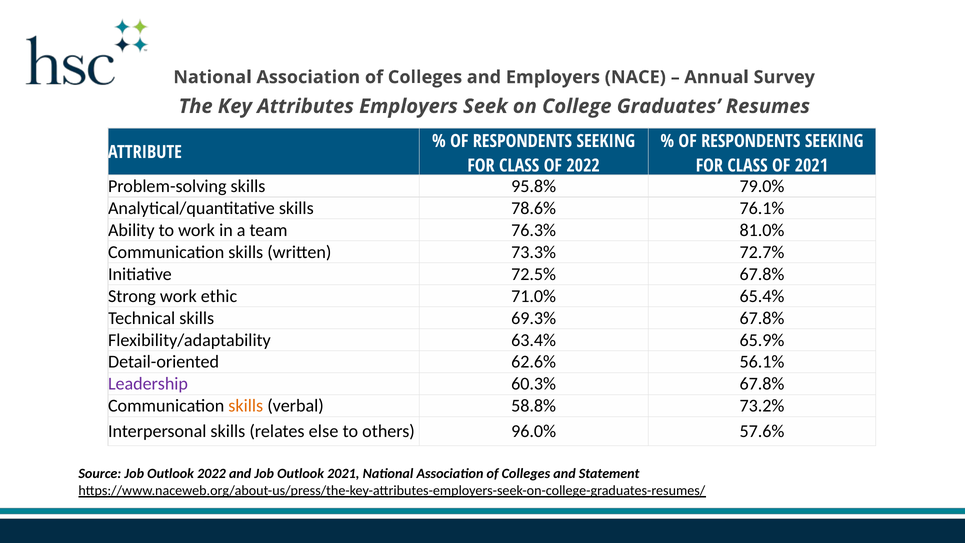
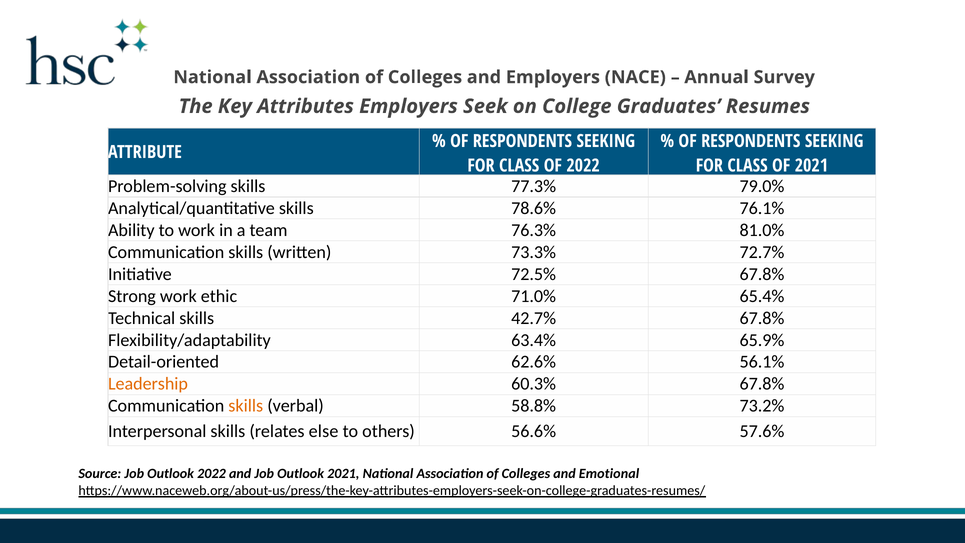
95.8%: 95.8% -> 77.3%
69.3%: 69.3% -> 42.7%
Leadership colour: purple -> orange
96.0%: 96.0% -> 56.6%
Statement: Statement -> Emotional
